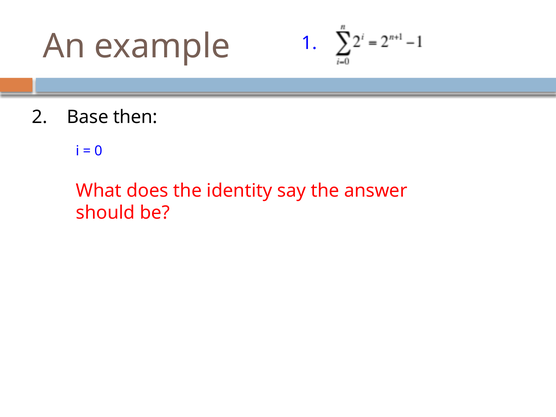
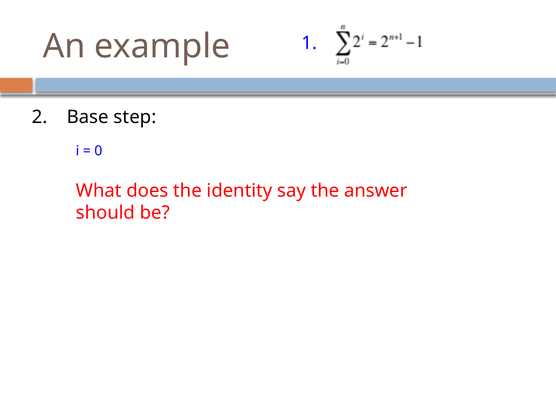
then: then -> step
